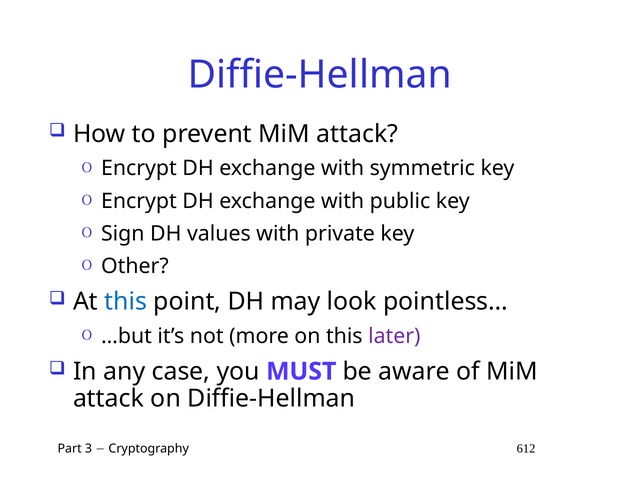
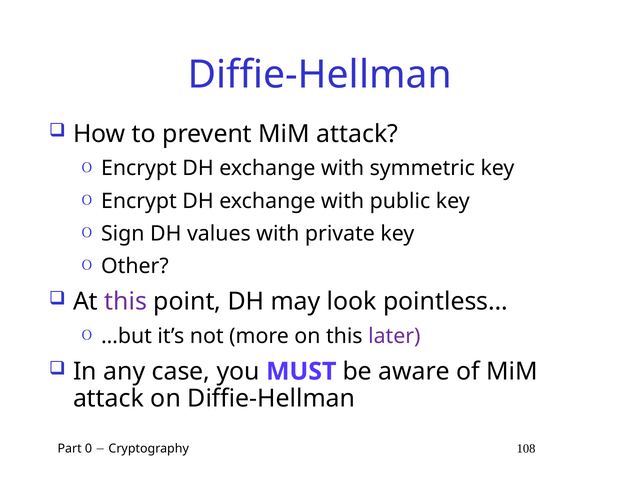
this at (126, 302) colour: blue -> purple
3: 3 -> 0
612: 612 -> 108
